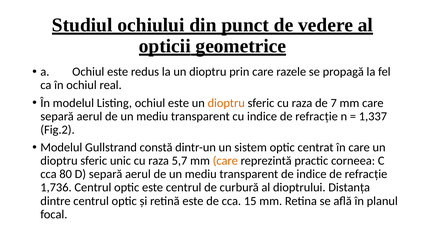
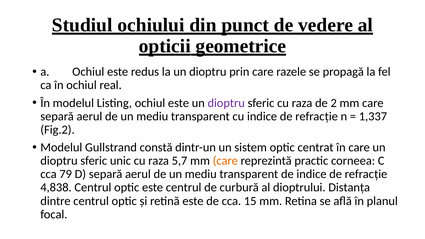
dioptru at (226, 103) colour: orange -> purple
7: 7 -> 2
80: 80 -> 79
1,736: 1,736 -> 4,838
